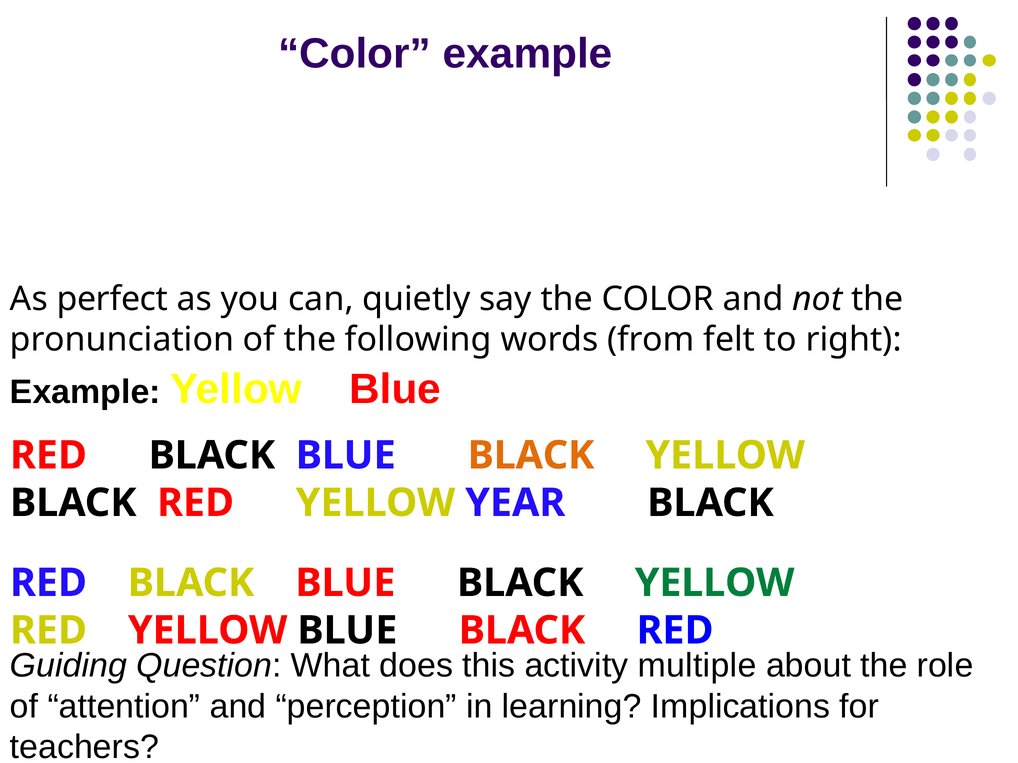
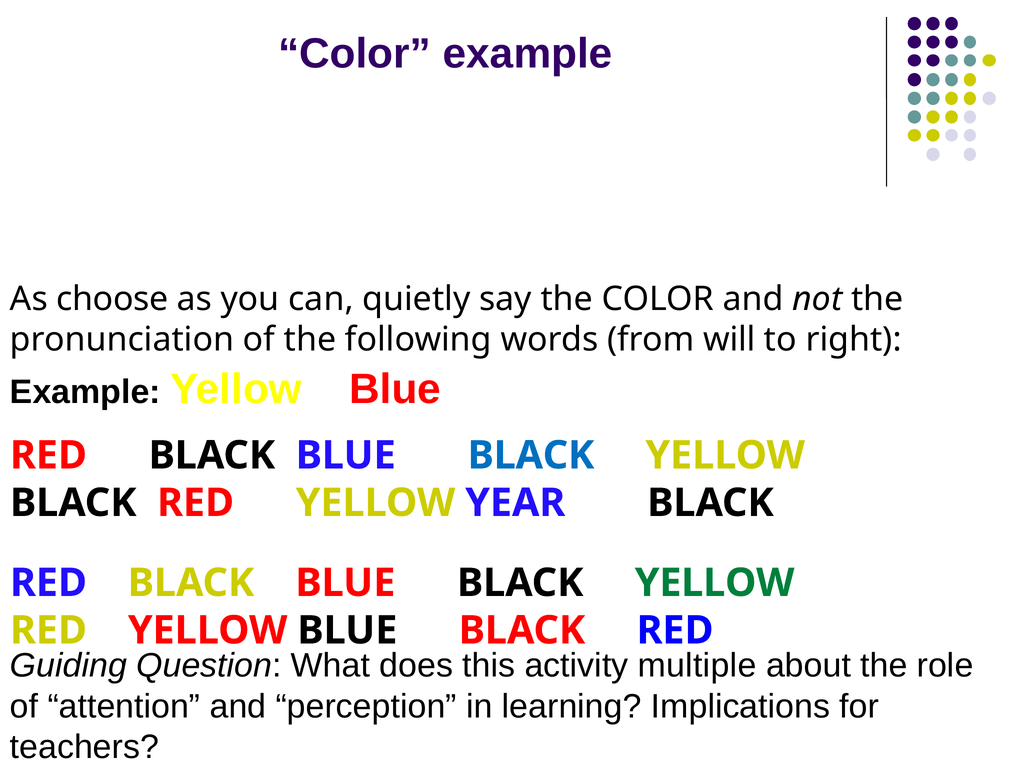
perfect: perfect -> choose
felt: felt -> will
BLACK at (531, 456) colour: orange -> blue
